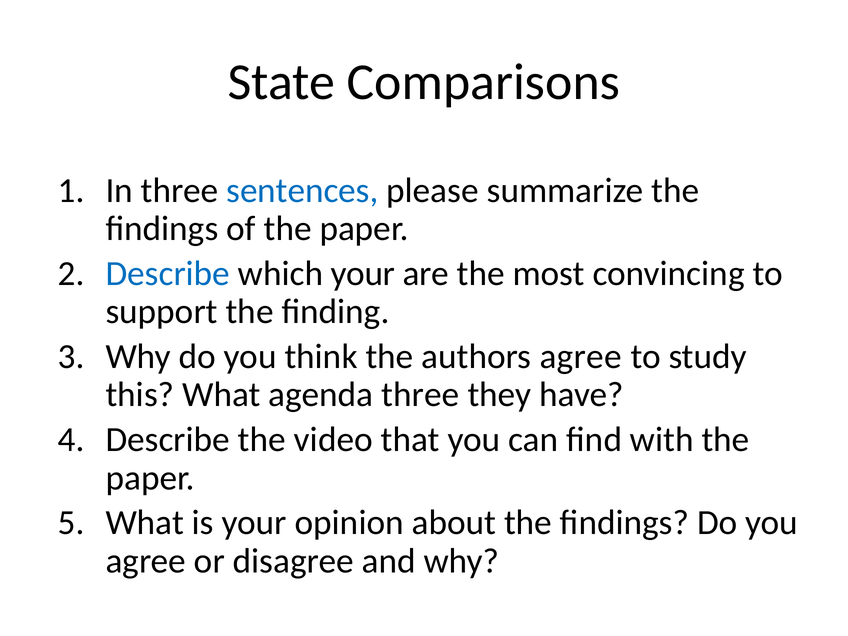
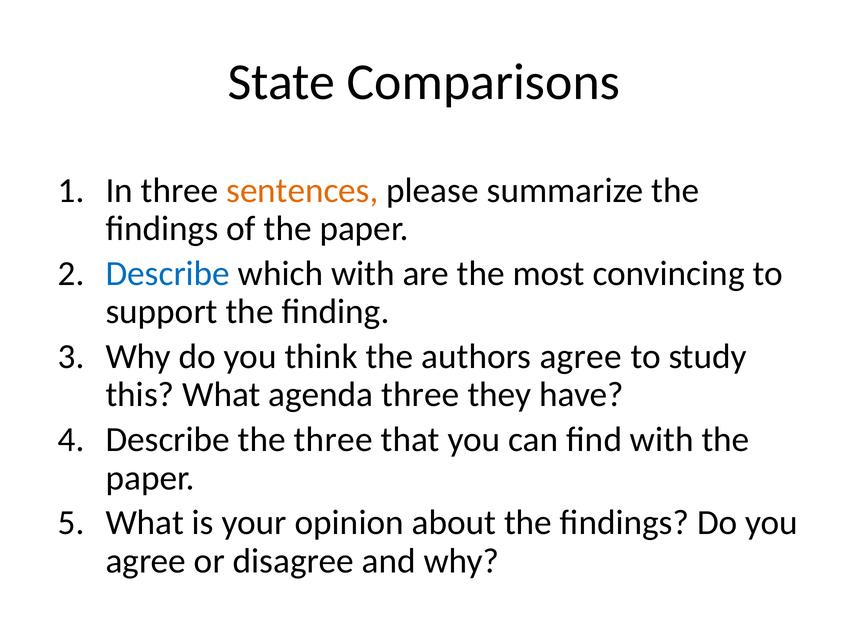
sentences colour: blue -> orange
which your: your -> with
the video: video -> three
